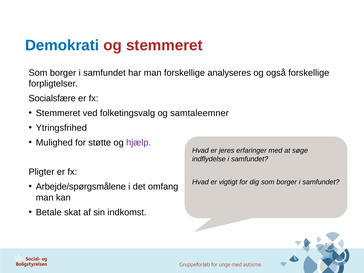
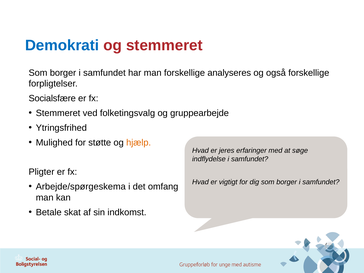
samtaleemner: samtaleemner -> gruppearbejde
hjælp colour: purple -> orange
Arbejde/spørgsmålene: Arbejde/spørgsmålene -> Arbejde/spørgeskema
